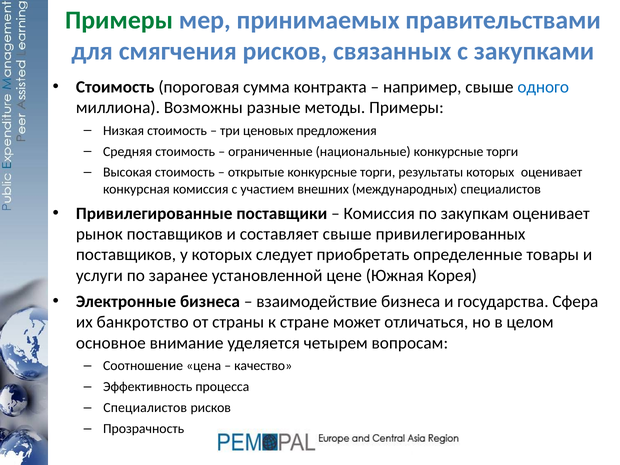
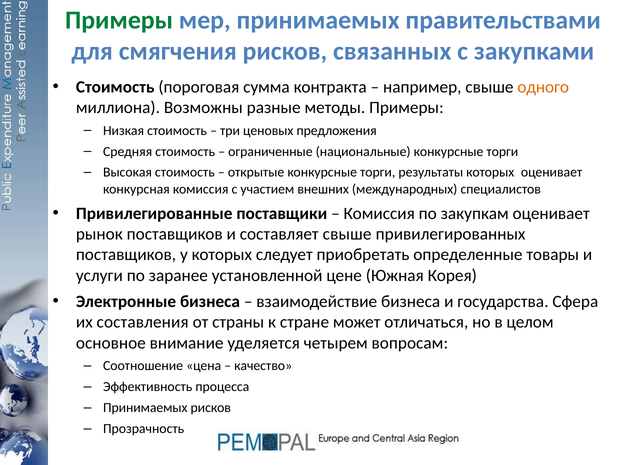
одного colour: blue -> orange
банкротство: банкротство -> составления
Специалистов at (145, 408): Специалистов -> Принимаемых
